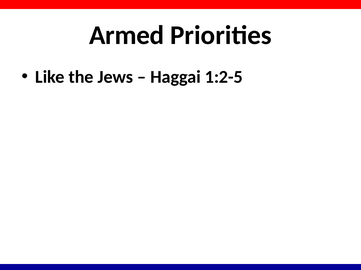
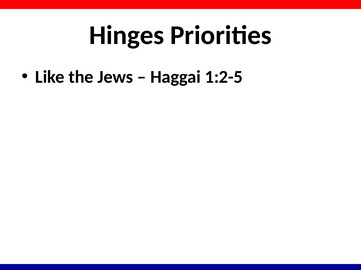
Armed: Armed -> Hinges
